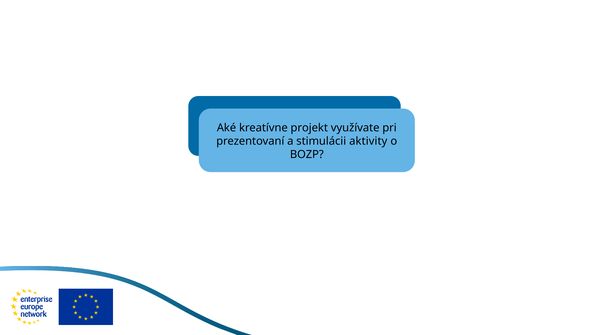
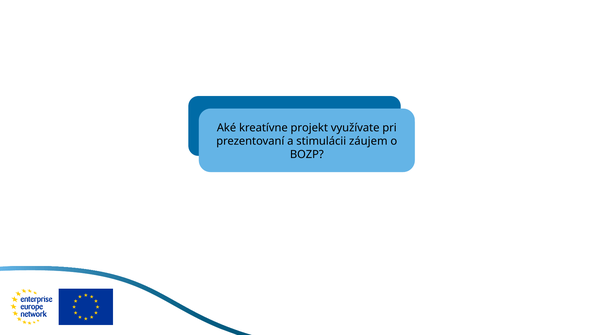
aktivity: aktivity -> záujem
